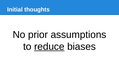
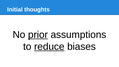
prior underline: none -> present
